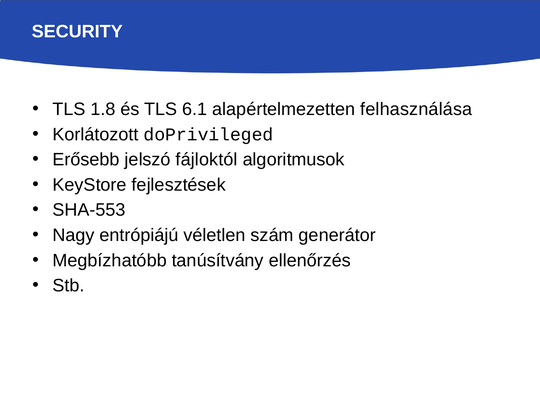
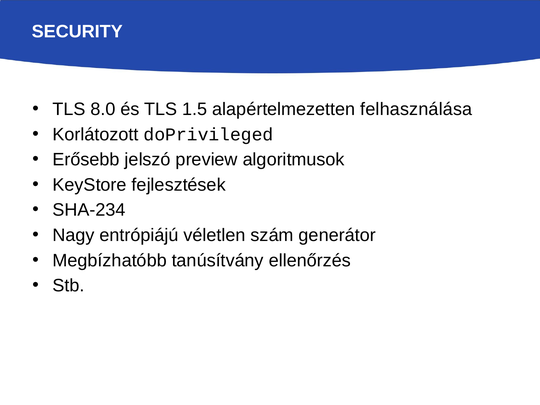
1.8: 1.8 -> 8.0
6.1: 6.1 -> 1.5
fájloktól: fájloktól -> preview
SHA-553: SHA-553 -> SHA-234
